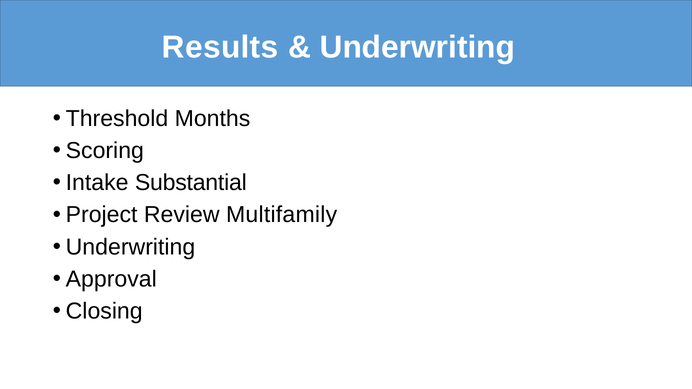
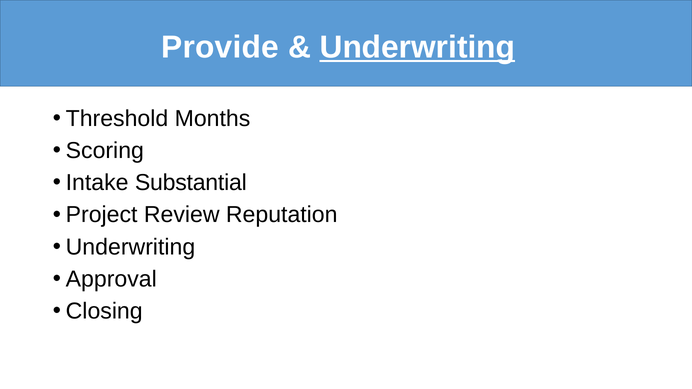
Results: Results -> Provide
Underwriting at (417, 48) underline: none -> present
Multifamily: Multifamily -> Reputation
